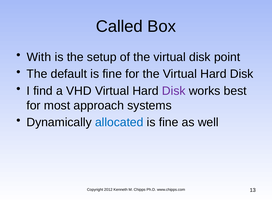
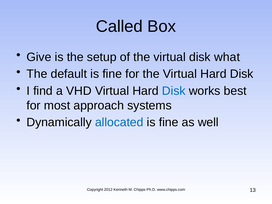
With: With -> Give
point: point -> what
Disk at (174, 91) colour: purple -> blue
